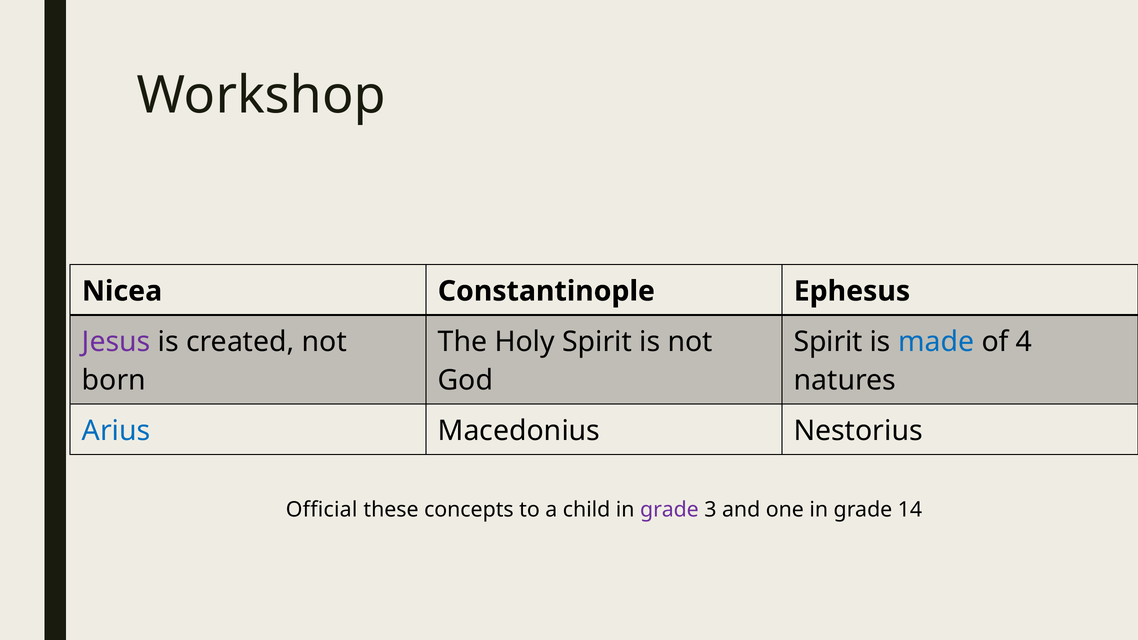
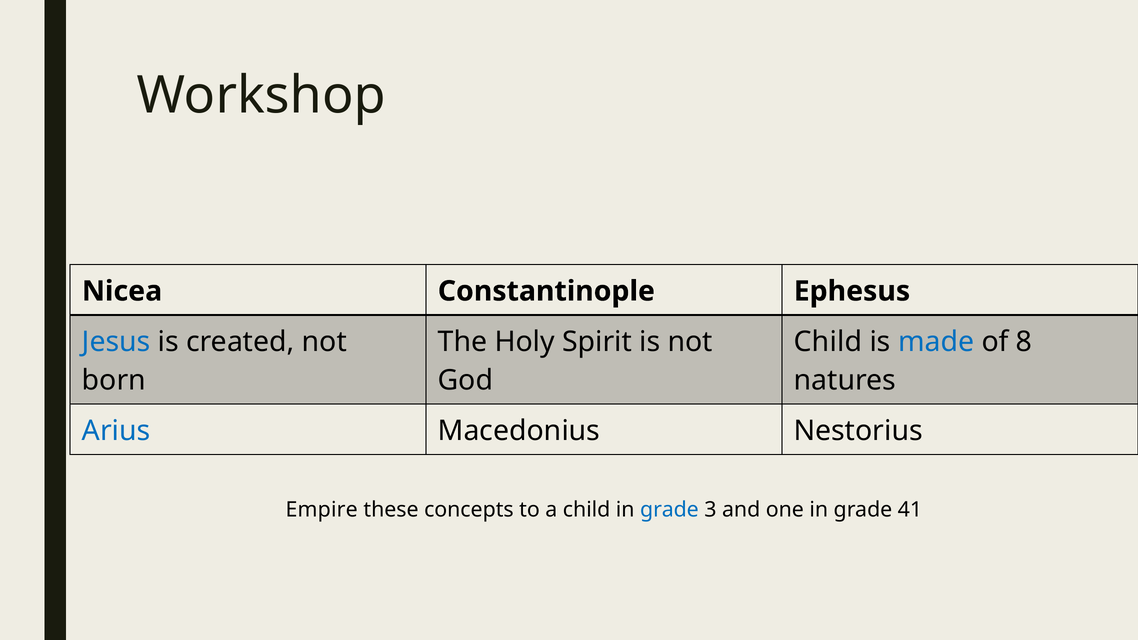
Jesus colour: purple -> blue
Spirit at (828, 342): Spirit -> Child
4: 4 -> 8
Official: Official -> Empire
grade at (669, 510) colour: purple -> blue
14: 14 -> 41
